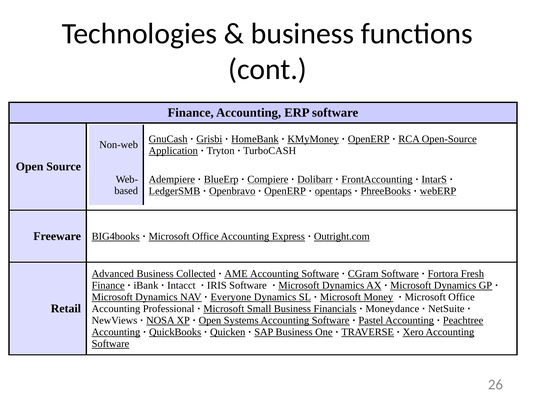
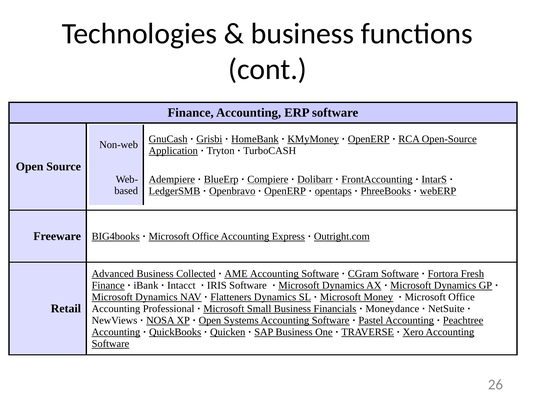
Everyone: Everyone -> Flatteners
